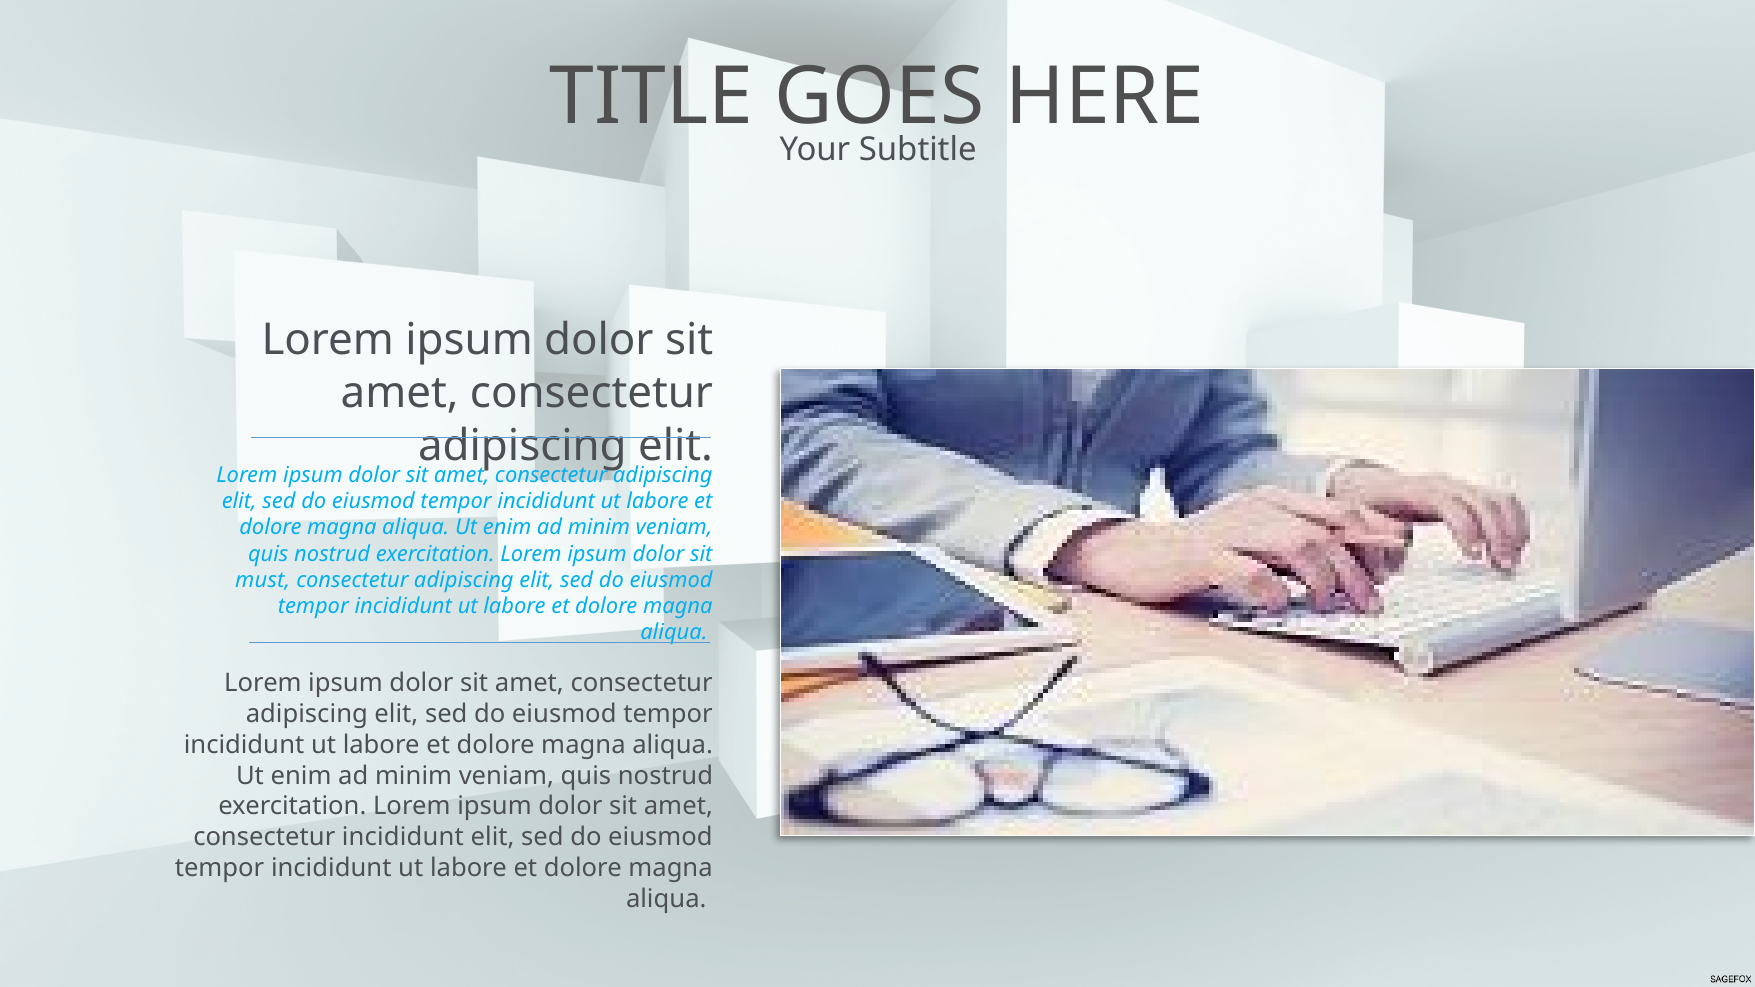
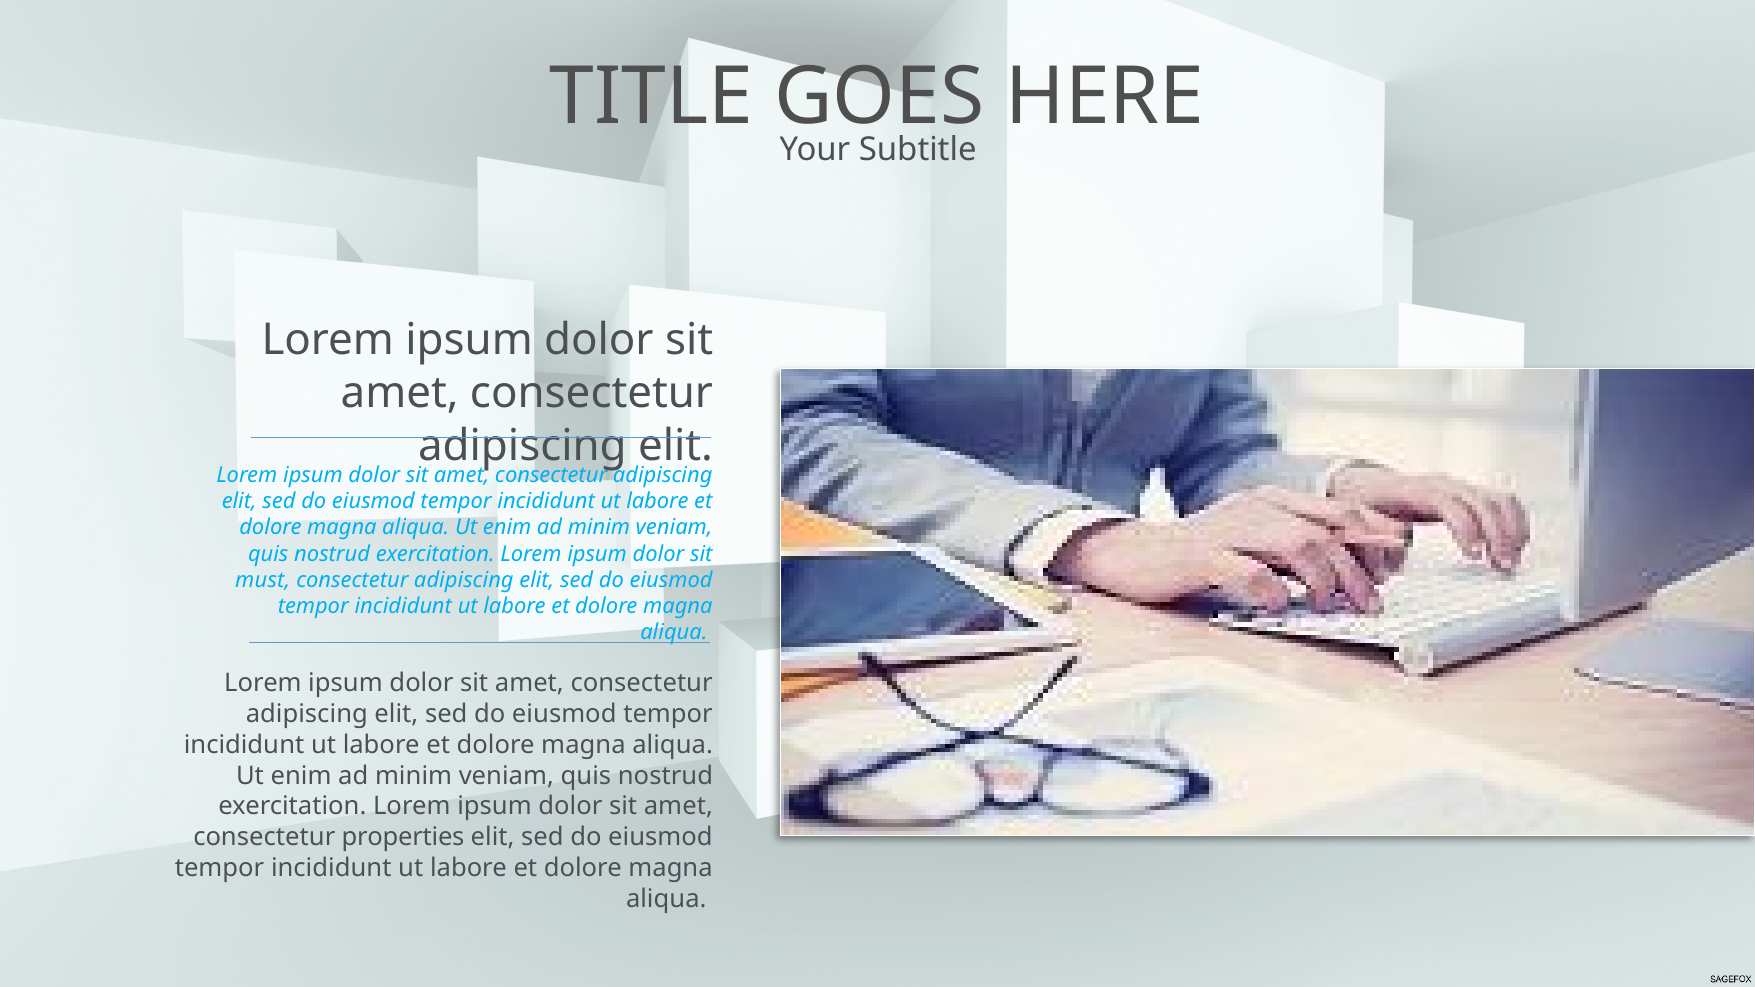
consectetur incididunt: incididunt -> properties
